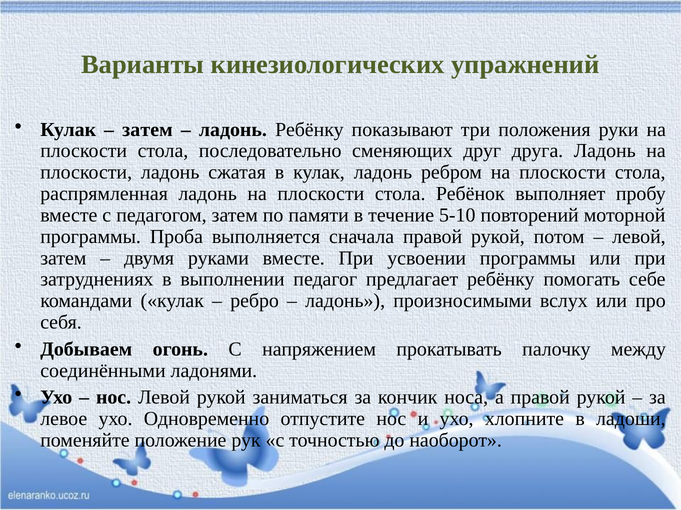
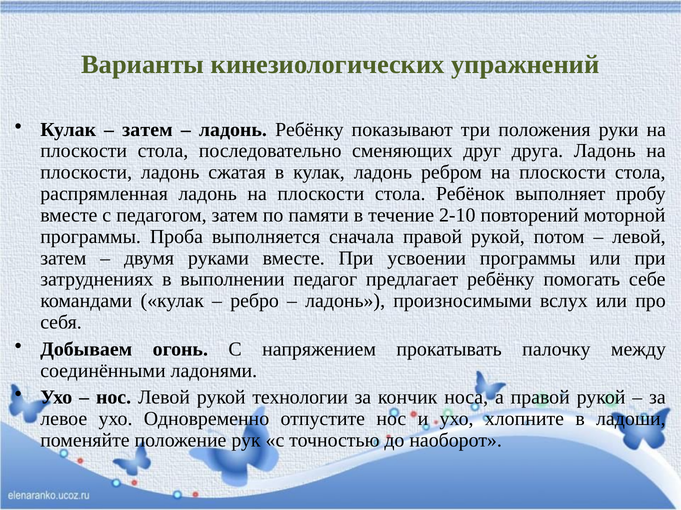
5-10: 5-10 -> 2-10
заниматься: заниматься -> технологии
